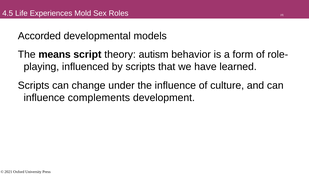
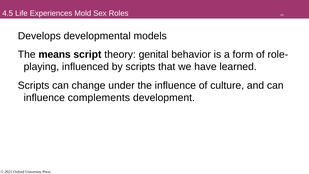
Accorded: Accorded -> Develops
autism: autism -> genital
